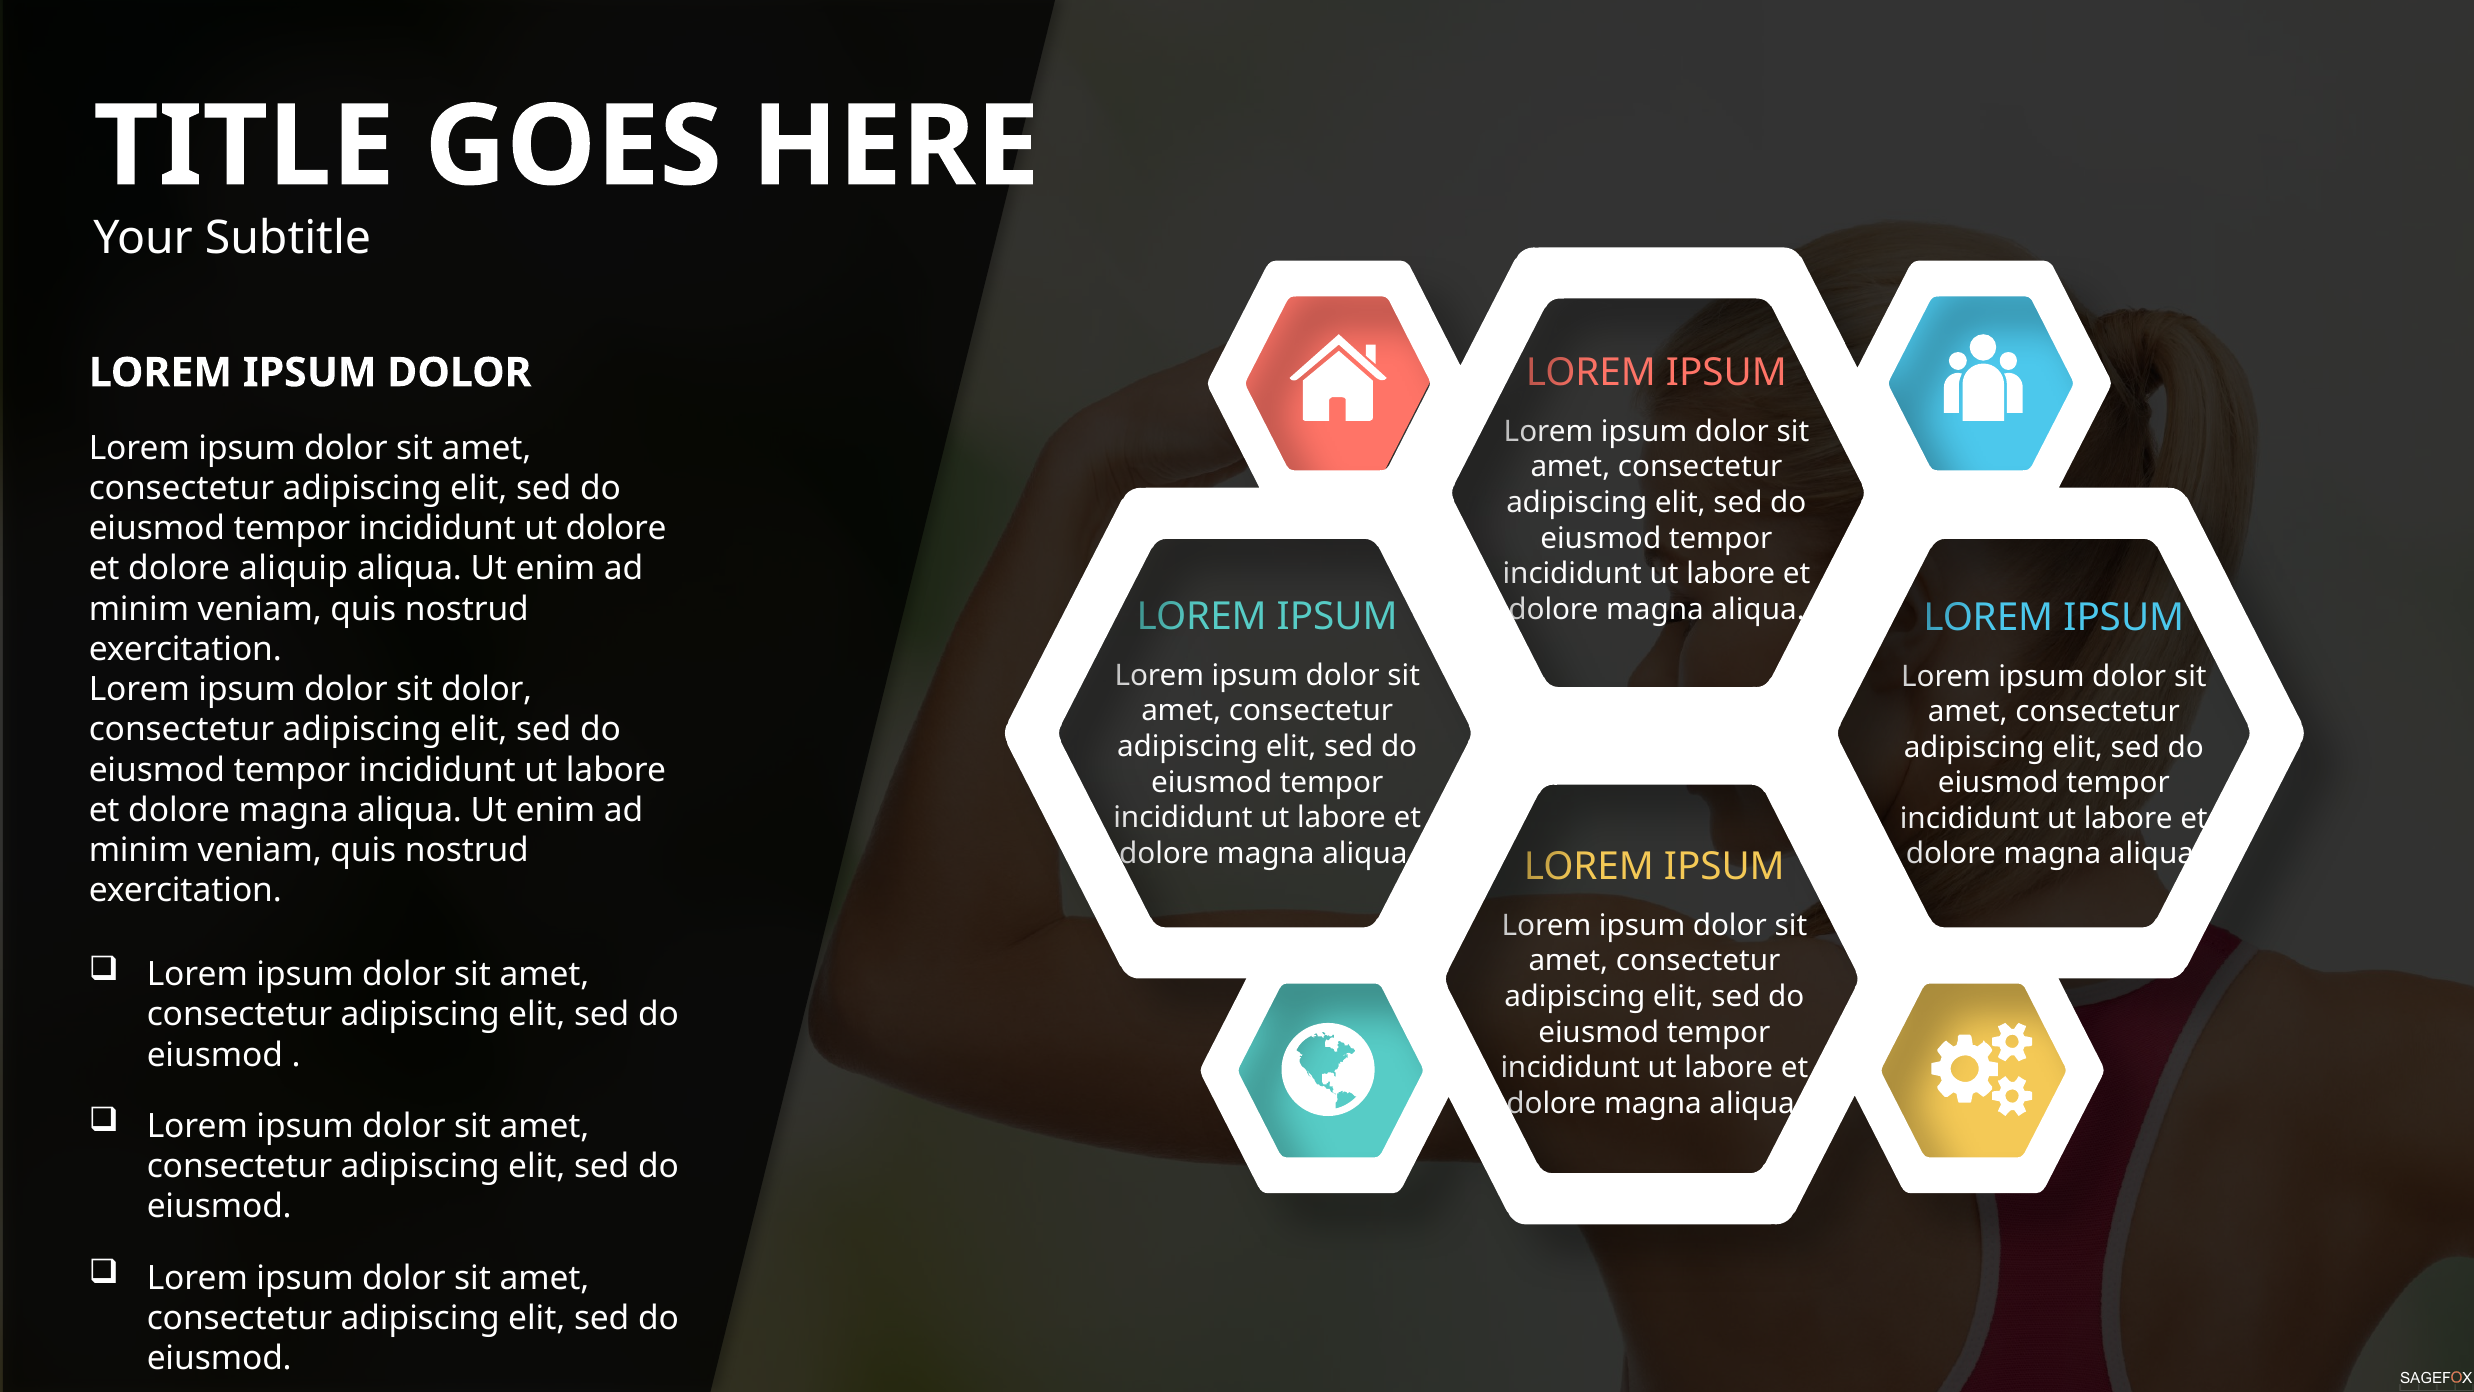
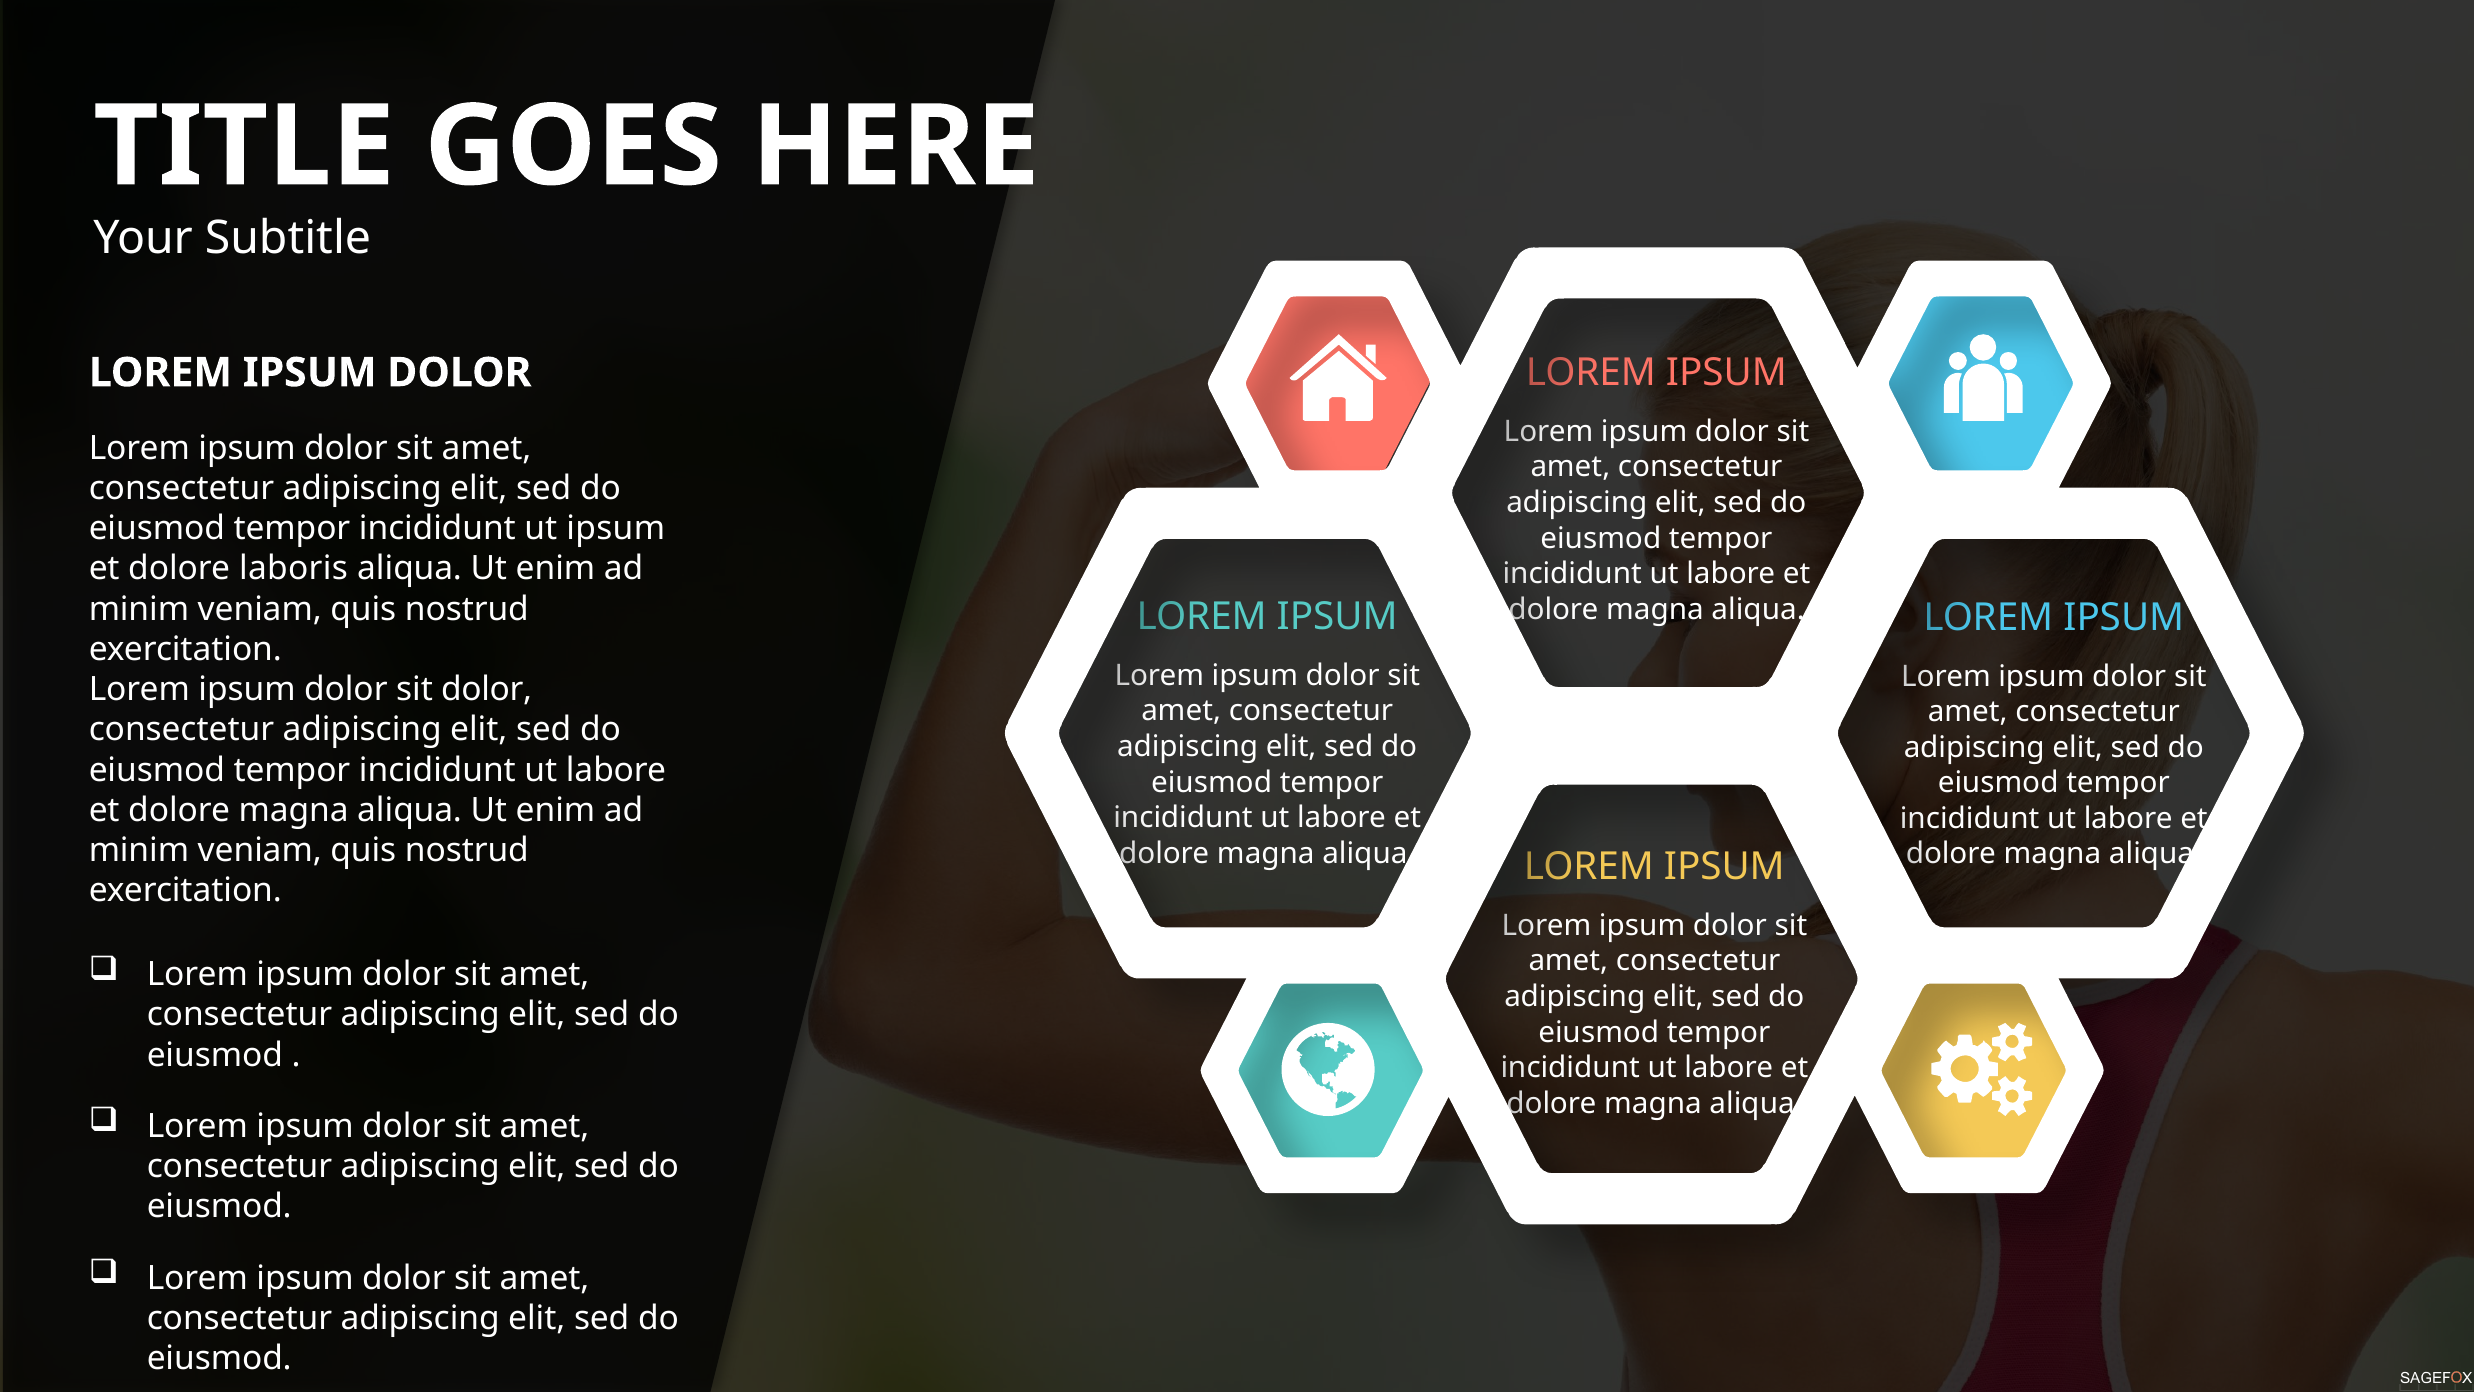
ut dolore: dolore -> ipsum
aliquip: aliquip -> laboris
